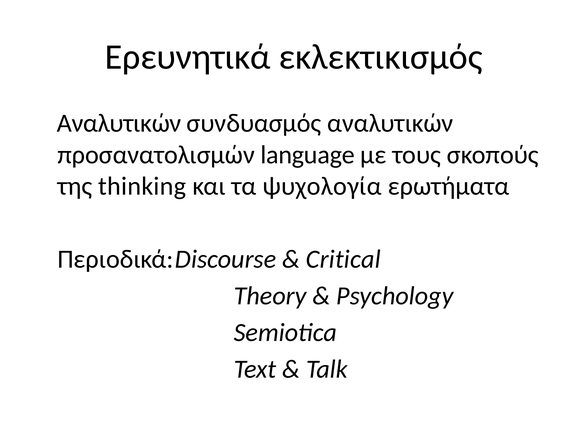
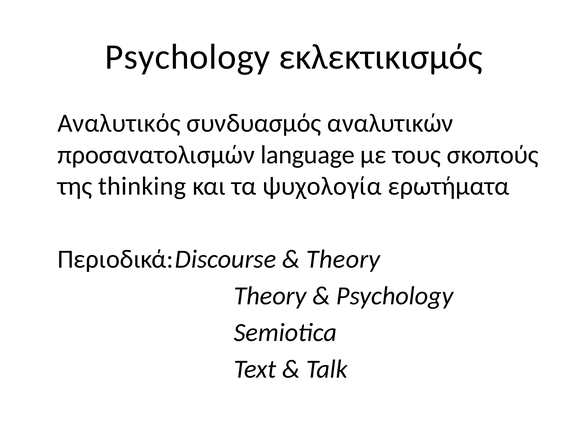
Ερευνητικά at (188, 57): Ερευνητικά -> Psychology
Αναλυτικών at (119, 123): Αναλυτικών -> Αναλυτικός
Critical at (343, 259): Critical -> Theory
